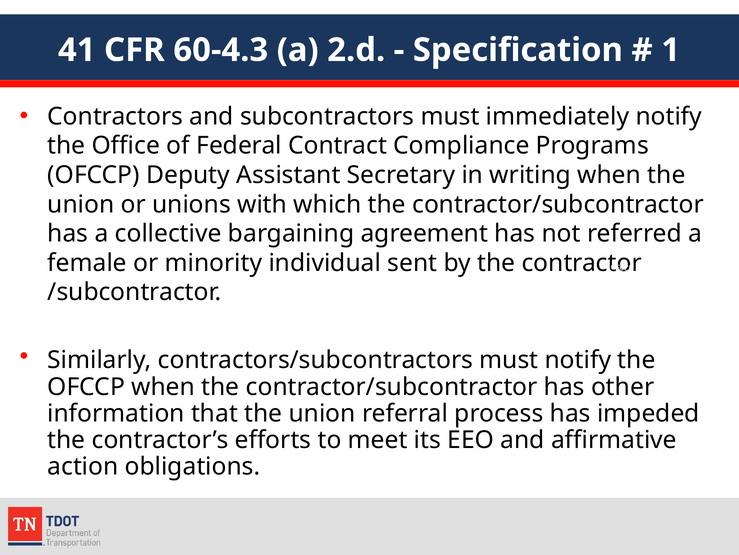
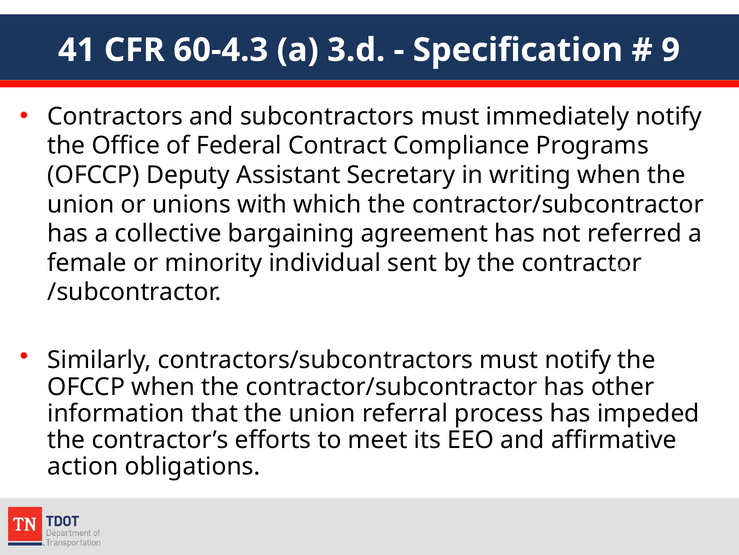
2.d: 2.d -> 3.d
1: 1 -> 9
